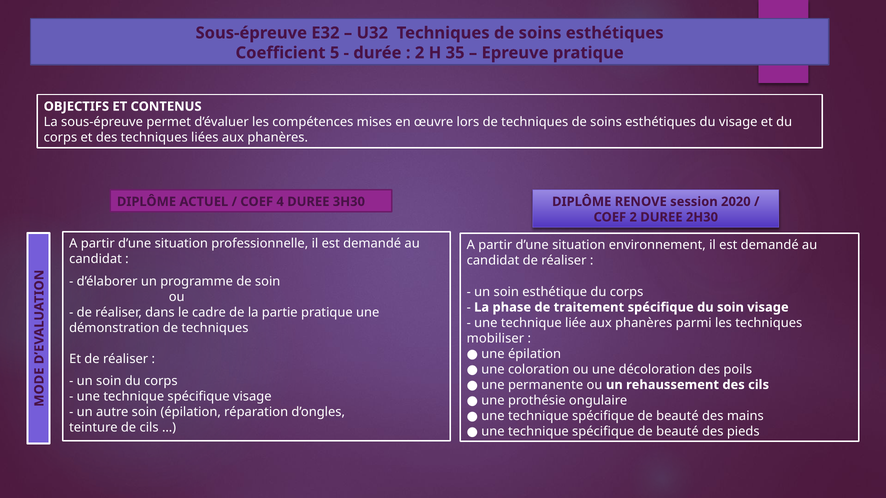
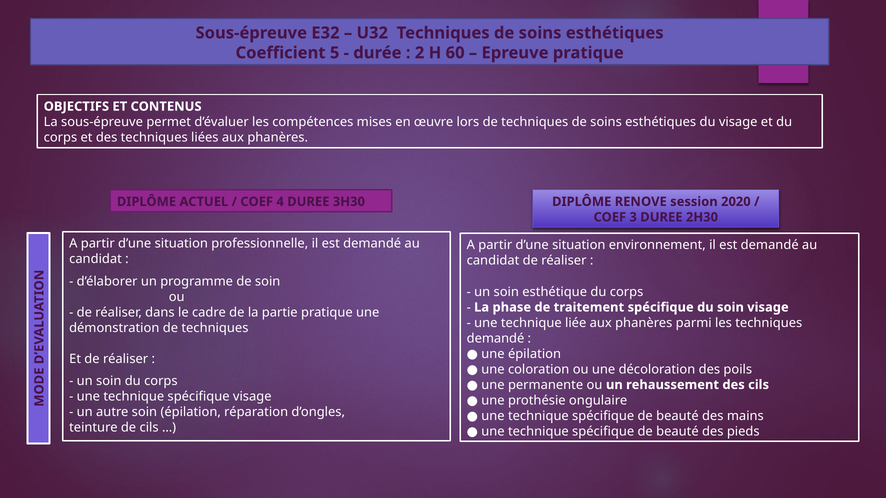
35: 35 -> 60
COEF 2: 2 -> 3
mobiliser at (495, 338): mobiliser -> demandé
